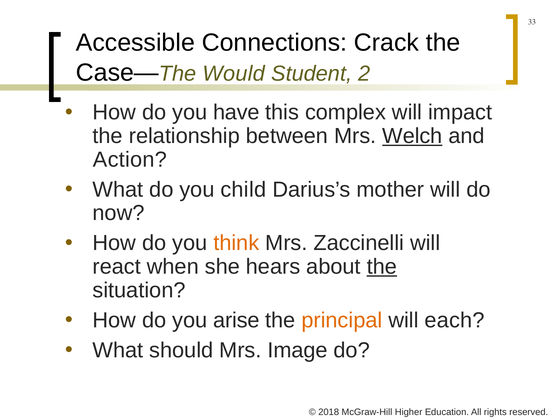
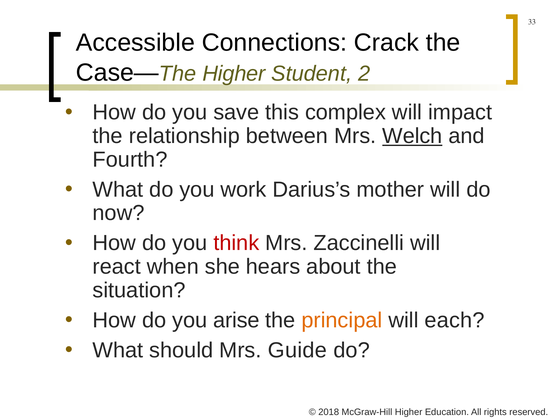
The Would: Would -> Higher
have: have -> save
Action: Action -> Fourth
child: child -> work
think colour: orange -> red
the at (382, 267) underline: present -> none
Image: Image -> Guide
